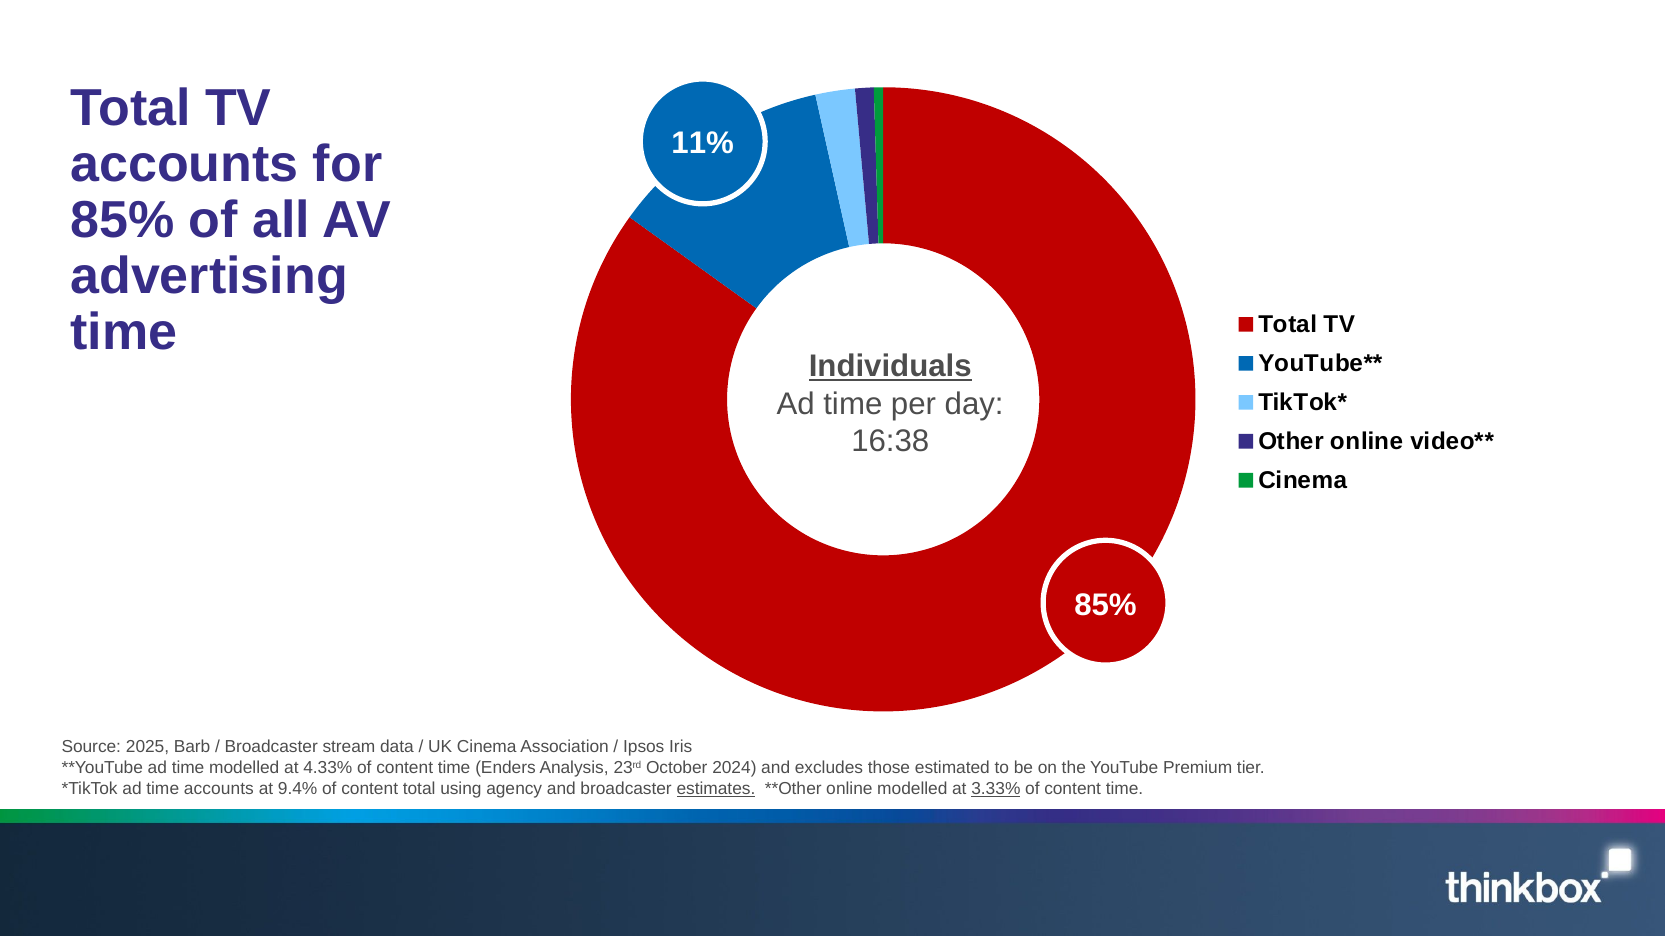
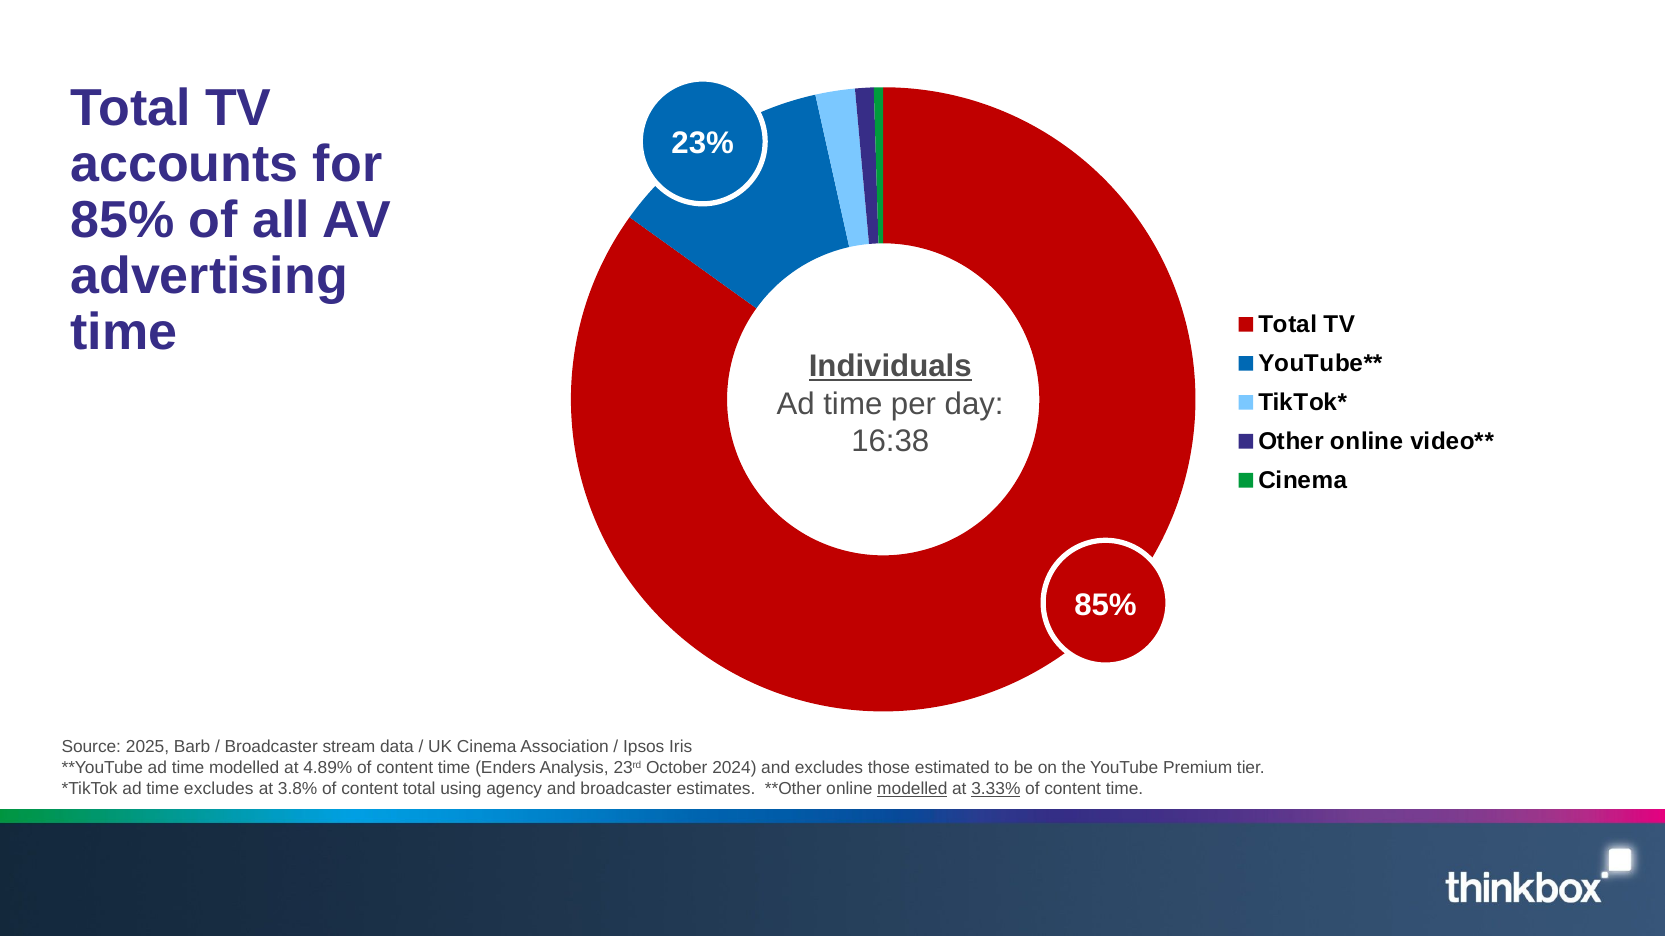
11%: 11% -> 23%
4.33%: 4.33% -> 4.89%
time accounts: accounts -> excludes
9.4%: 9.4% -> 3.8%
estimates underline: present -> none
modelled at (912, 789) underline: none -> present
